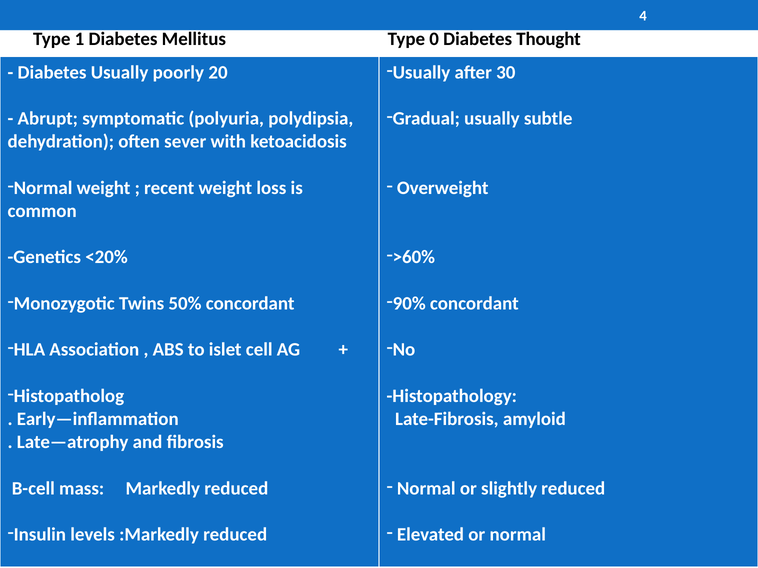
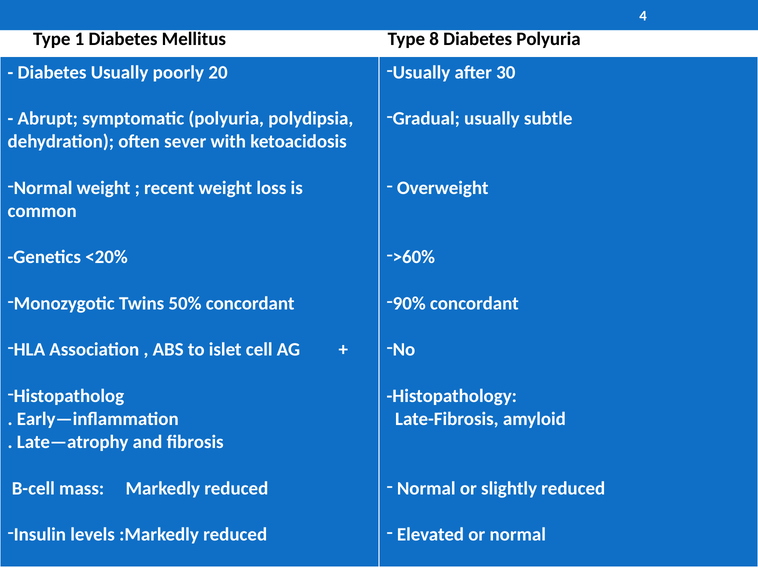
0: 0 -> 8
Diabetes Thought: Thought -> Polyuria
